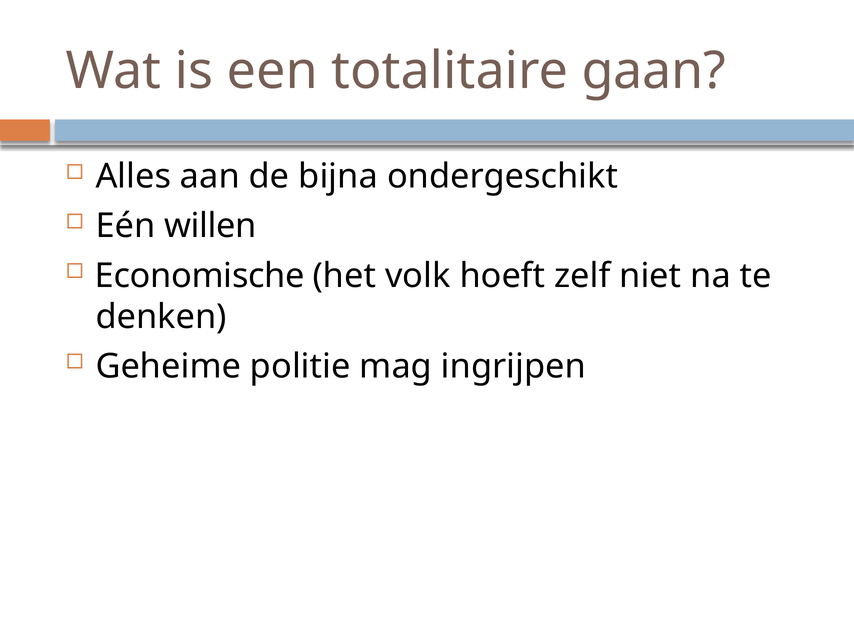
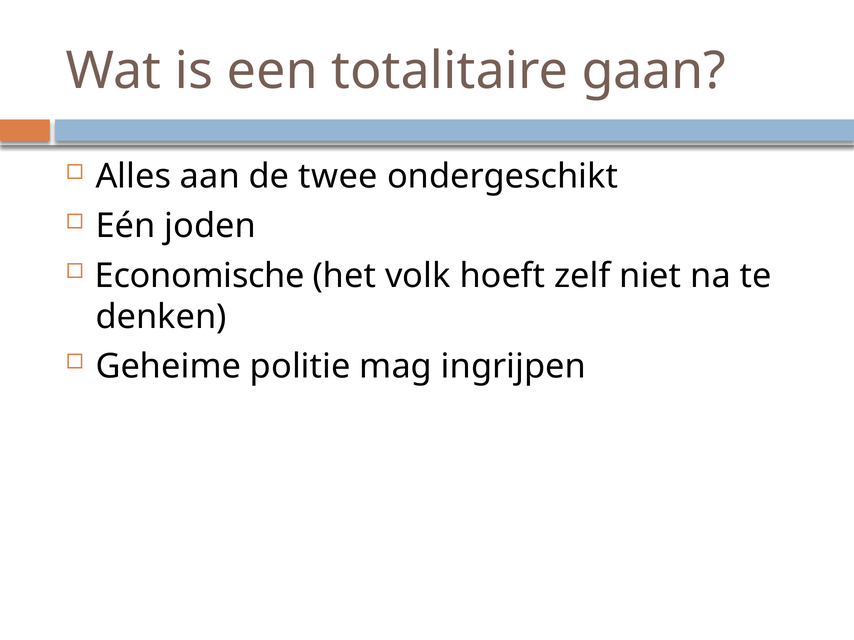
bijna: bijna -> twee
willen: willen -> joden
